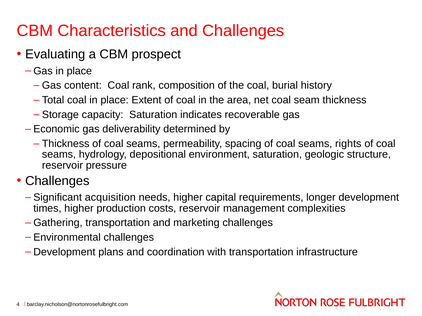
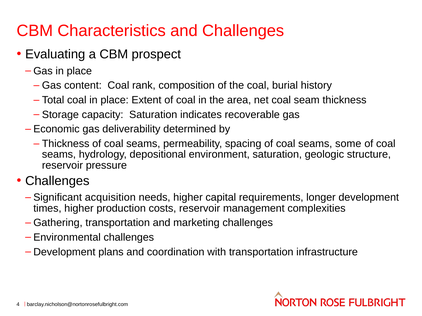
rights: rights -> some
